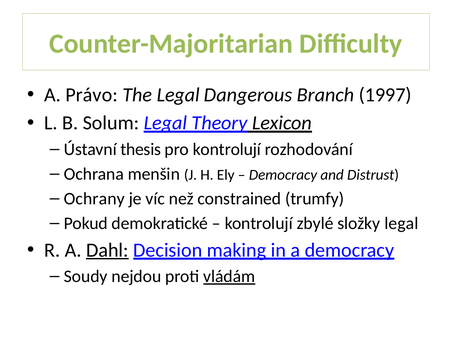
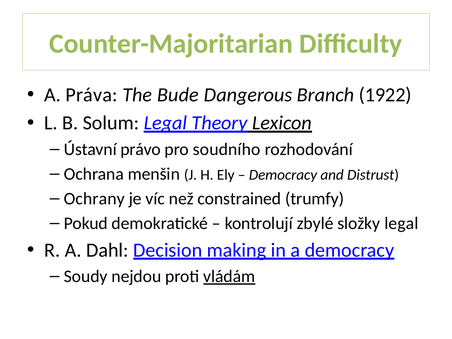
Právo: Právo -> Práva
The Legal: Legal -> Bude
1997: 1997 -> 1922
thesis: thesis -> právo
pro kontrolují: kontrolují -> soudního
Dahl underline: present -> none
